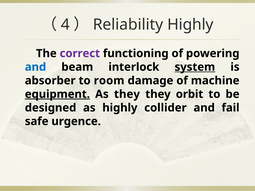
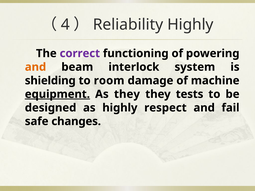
and at (35, 67) colour: blue -> orange
system underline: present -> none
absorber: absorber -> shielding
orbit: orbit -> tests
collider: collider -> respect
urgence: urgence -> changes
